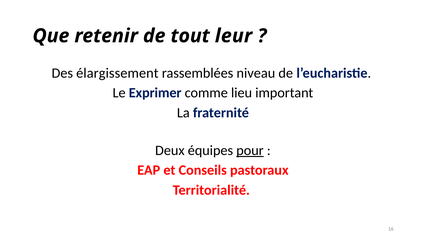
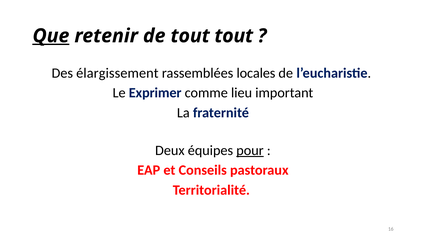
Que underline: none -> present
tout leur: leur -> tout
niveau: niveau -> locales
